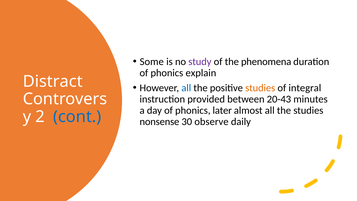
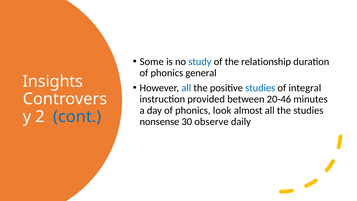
study colour: purple -> blue
phenomena: phenomena -> relationship
explain: explain -> general
Distract: Distract -> Insights
studies at (260, 88) colour: orange -> blue
20-43: 20-43 -> 20-46
later: later -> look
